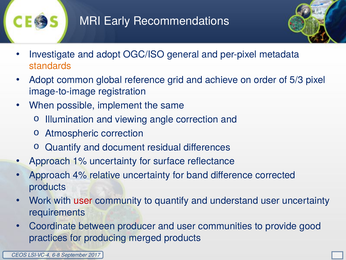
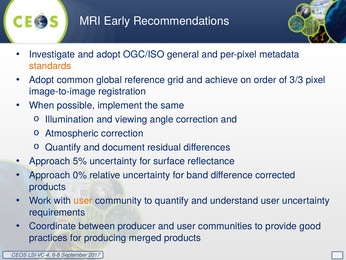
5/3: 5/3 -> 3/3
1%: 1% -> 5%
4%: 4% -> 0%
user at (83, 200) colour: red -> orange
